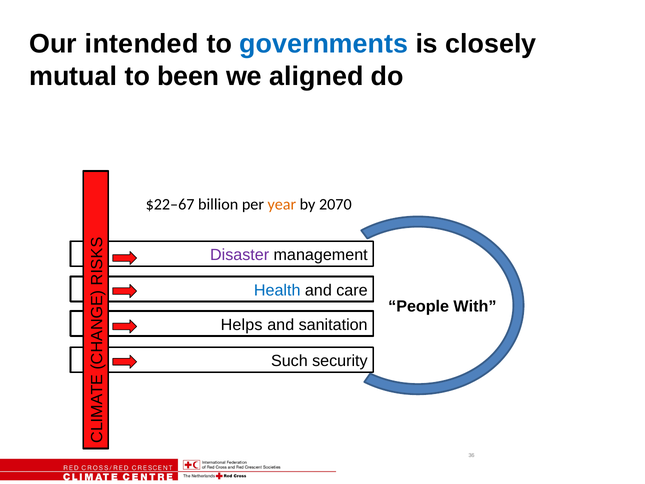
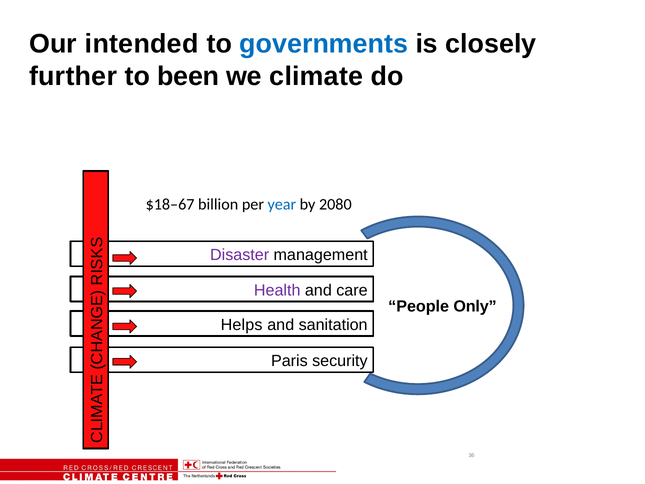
mutual: mutual -> further
aligned: aligned -> climate
$22–67: $22–67 -> $18–67
year colour: orange -> blue
2070: 2070 -> 2080
Health colour: blue -> purple
With: With -> Only
Such: Such -> Paris
